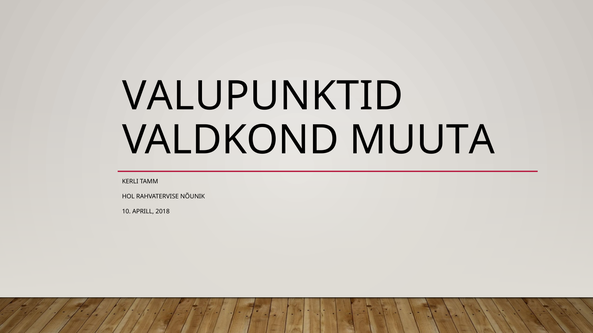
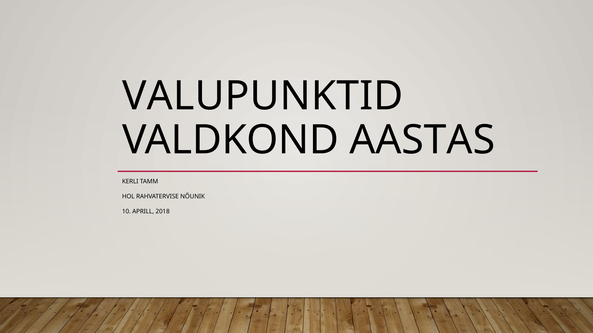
MUUTA: MUUTA -> AASTAS
